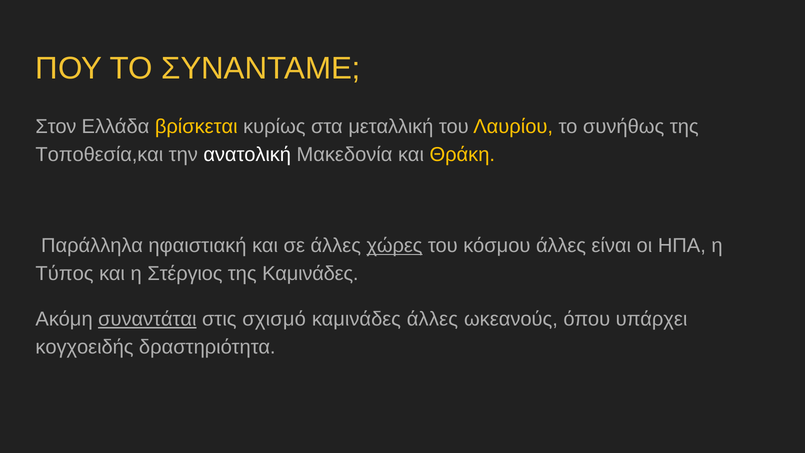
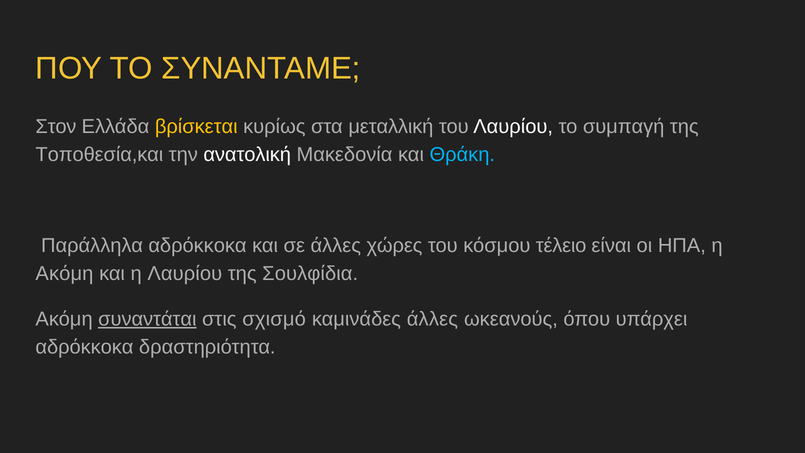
Λαυρίου at (513, 127) colour: yellow -> white
συνήθως: συνήθως -> συμπαγή
Θράκη colour: yellow -> light blue
Παράλληλα ηφαιστιακή: ηφαιστιακή -> αδρόκκοκα
χώρες underline: present -> none
κόσμου άλλες: άλλες -> τέλειο
Τύπος at (65, 273): Τύπος -> Ακόμη
η Στέργιος: Στέργιος -> Λαυρίου
της Καμινάδες: Καμινάδες -> Σουλφίδια
κογχοειδής at (84, 347): κογχοειδής -> αδρόκκοκα
